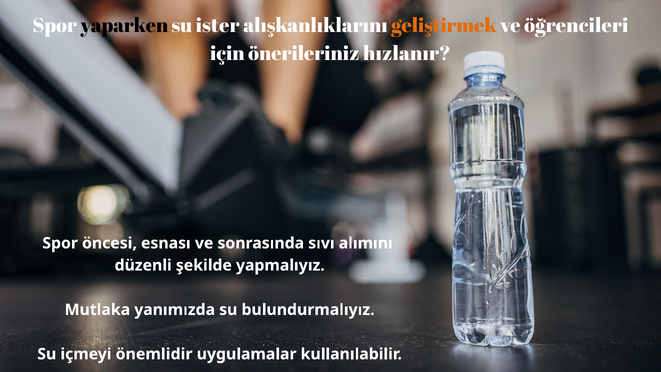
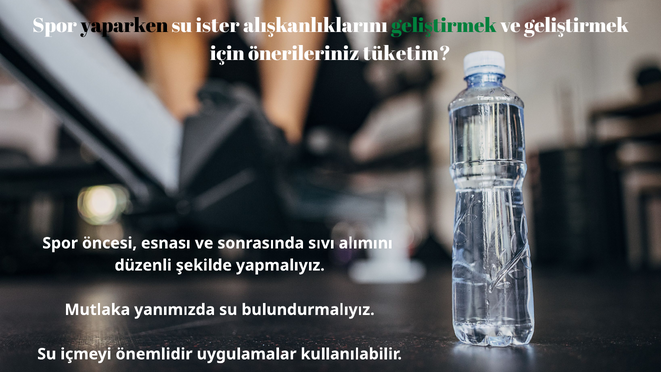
geliştirmek at (444, 25) colour: orange -> green
ve öğrencileri: öğrencileri -> geliştirmek
hızlanır: hızlanır -> tüketim
